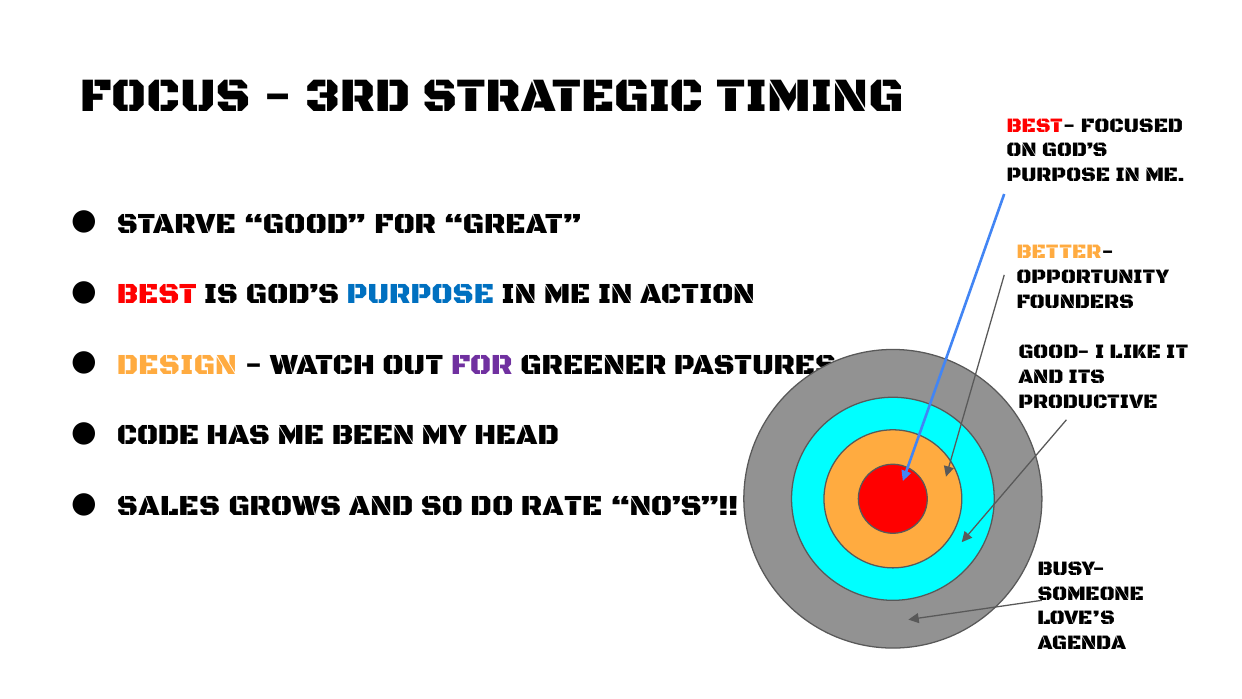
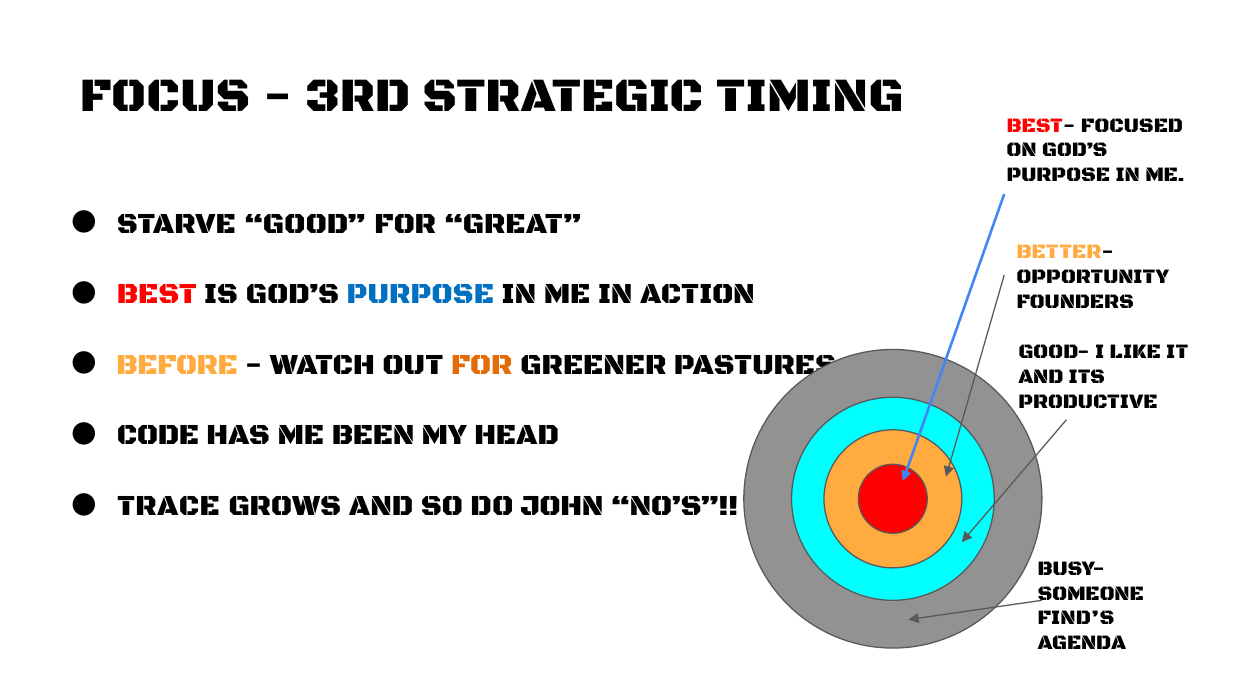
DESIGN: DESIGN -> BEFORE
FOR at (482, 364) colour: purple -> orange
SALES: SALES -> TRACE
RATE: RATE -> JOHN
LOVE’S: LOVE’S -> FIND’S
